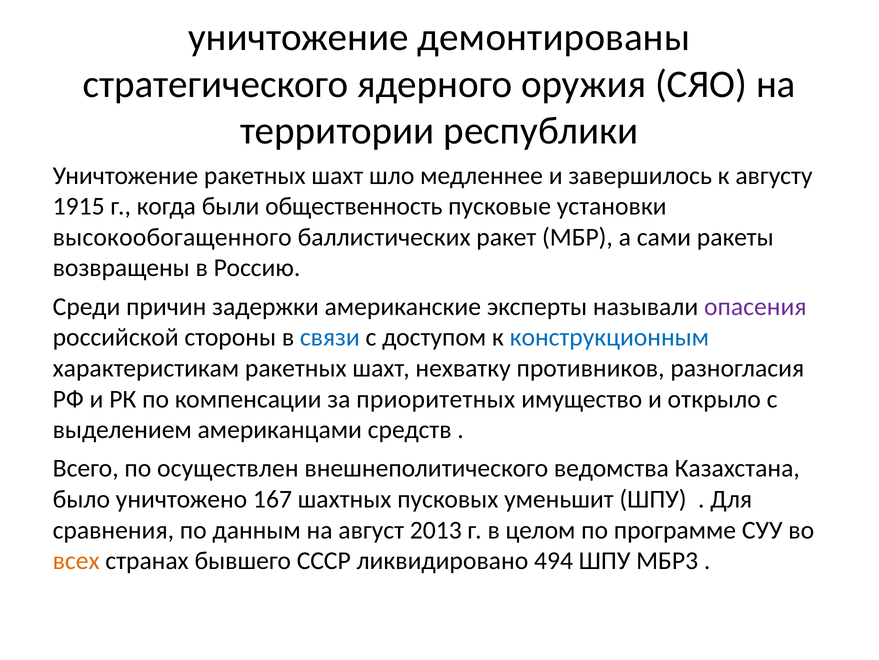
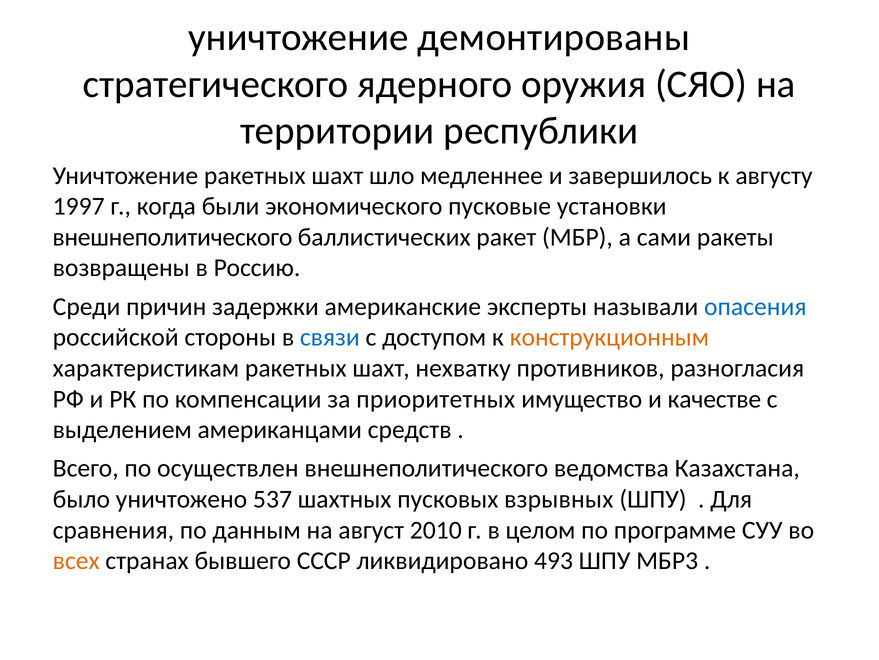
1915: 1915 -> 1997
общественность: общественность -> экономического
высокообогащенного at (172, 237): высокообогащенного -> внешнеполитического
опасения colour: purple -> blue
конструкционным colour: blue -> orange
открыло: открыло -> качестве
167: 167 -> 537
уменьшит: уменьшит -> взрывных
2013: 2013 -> 2010
494: 494 -> 493
